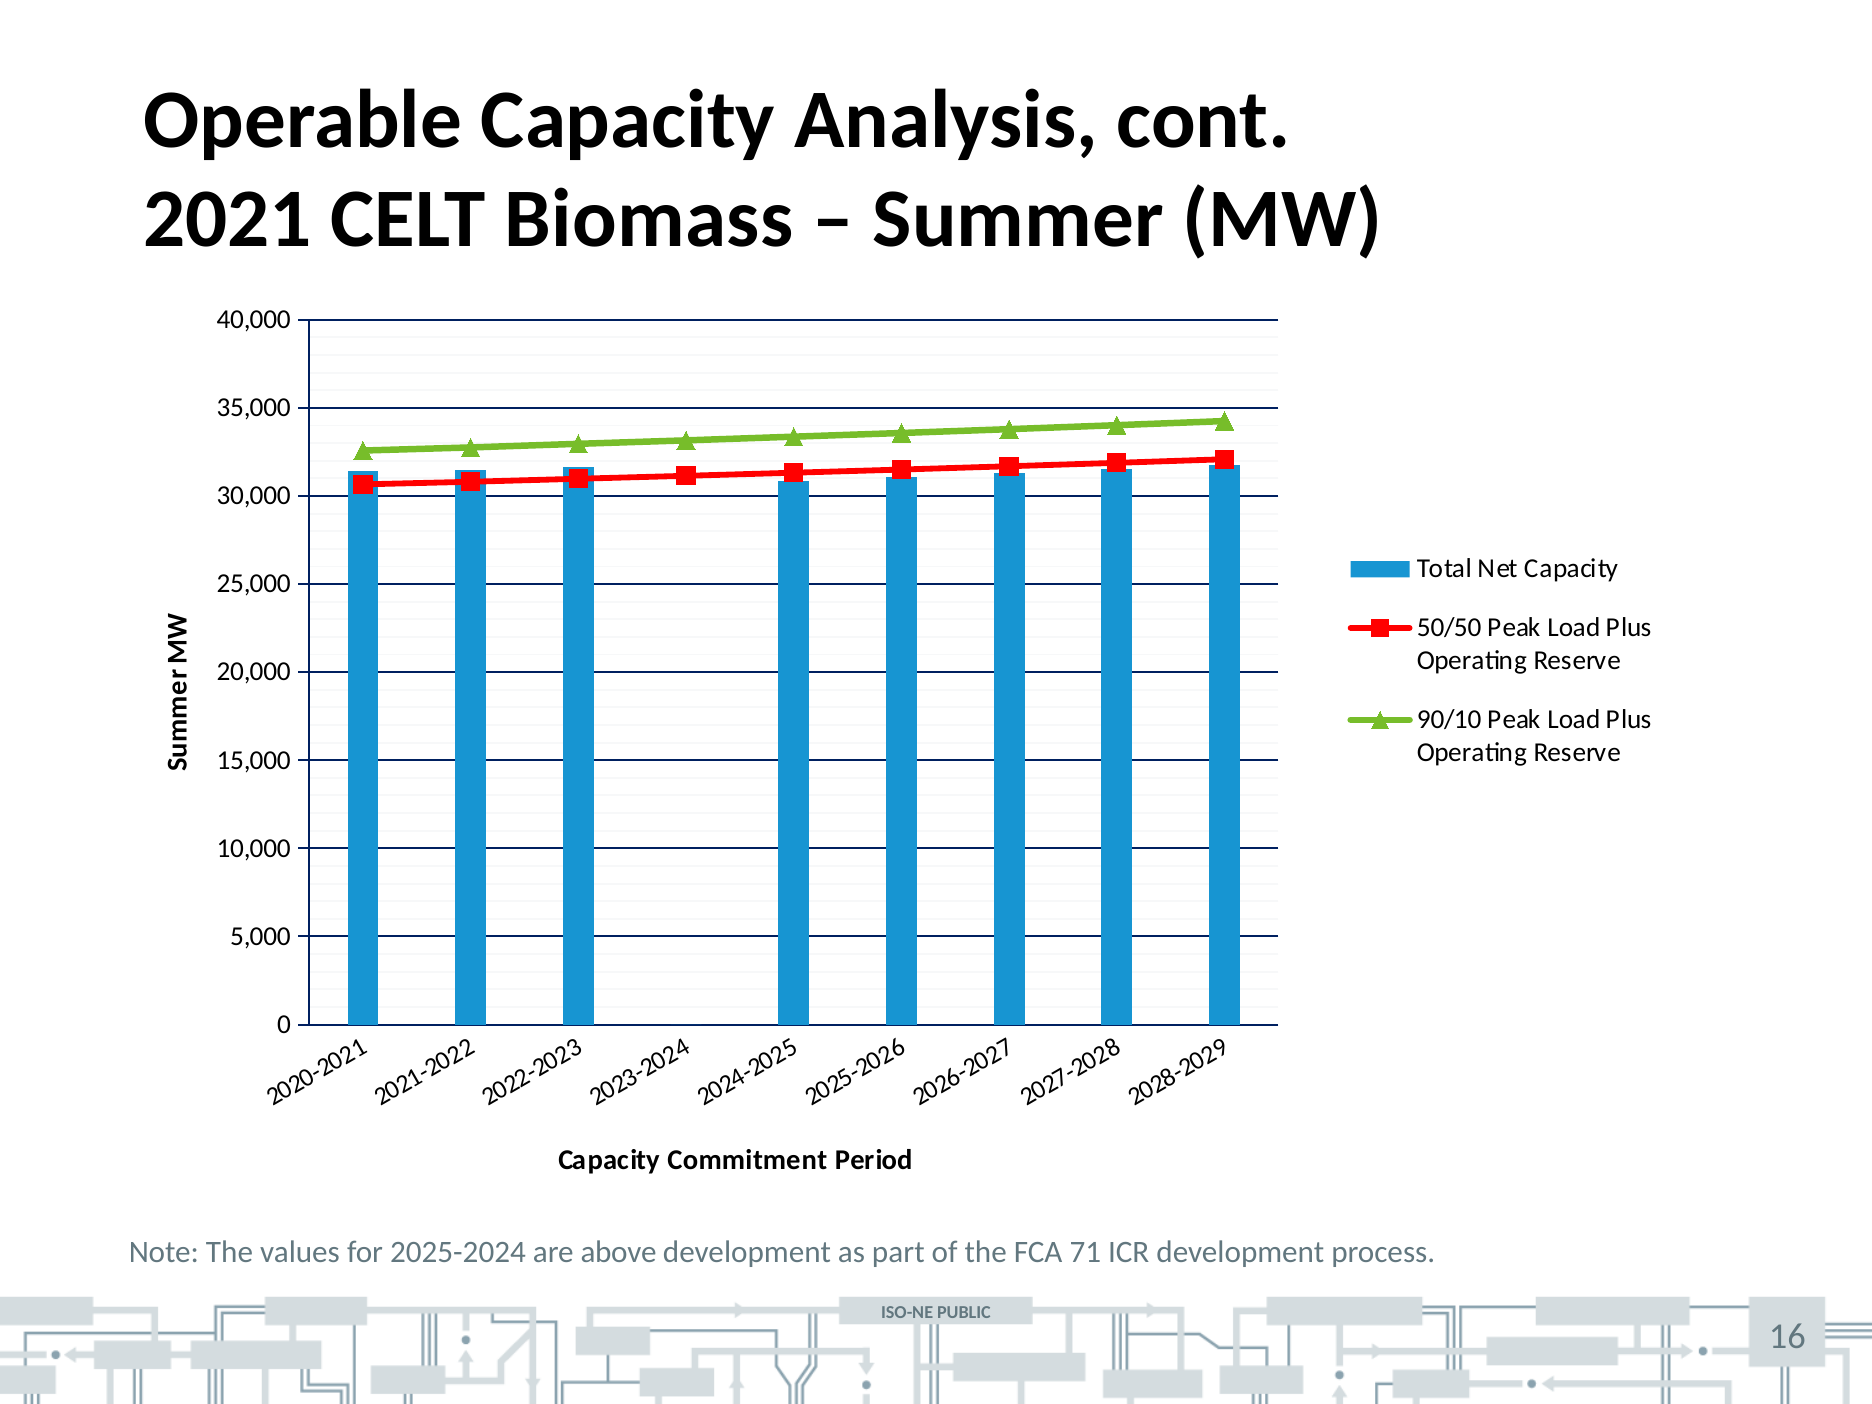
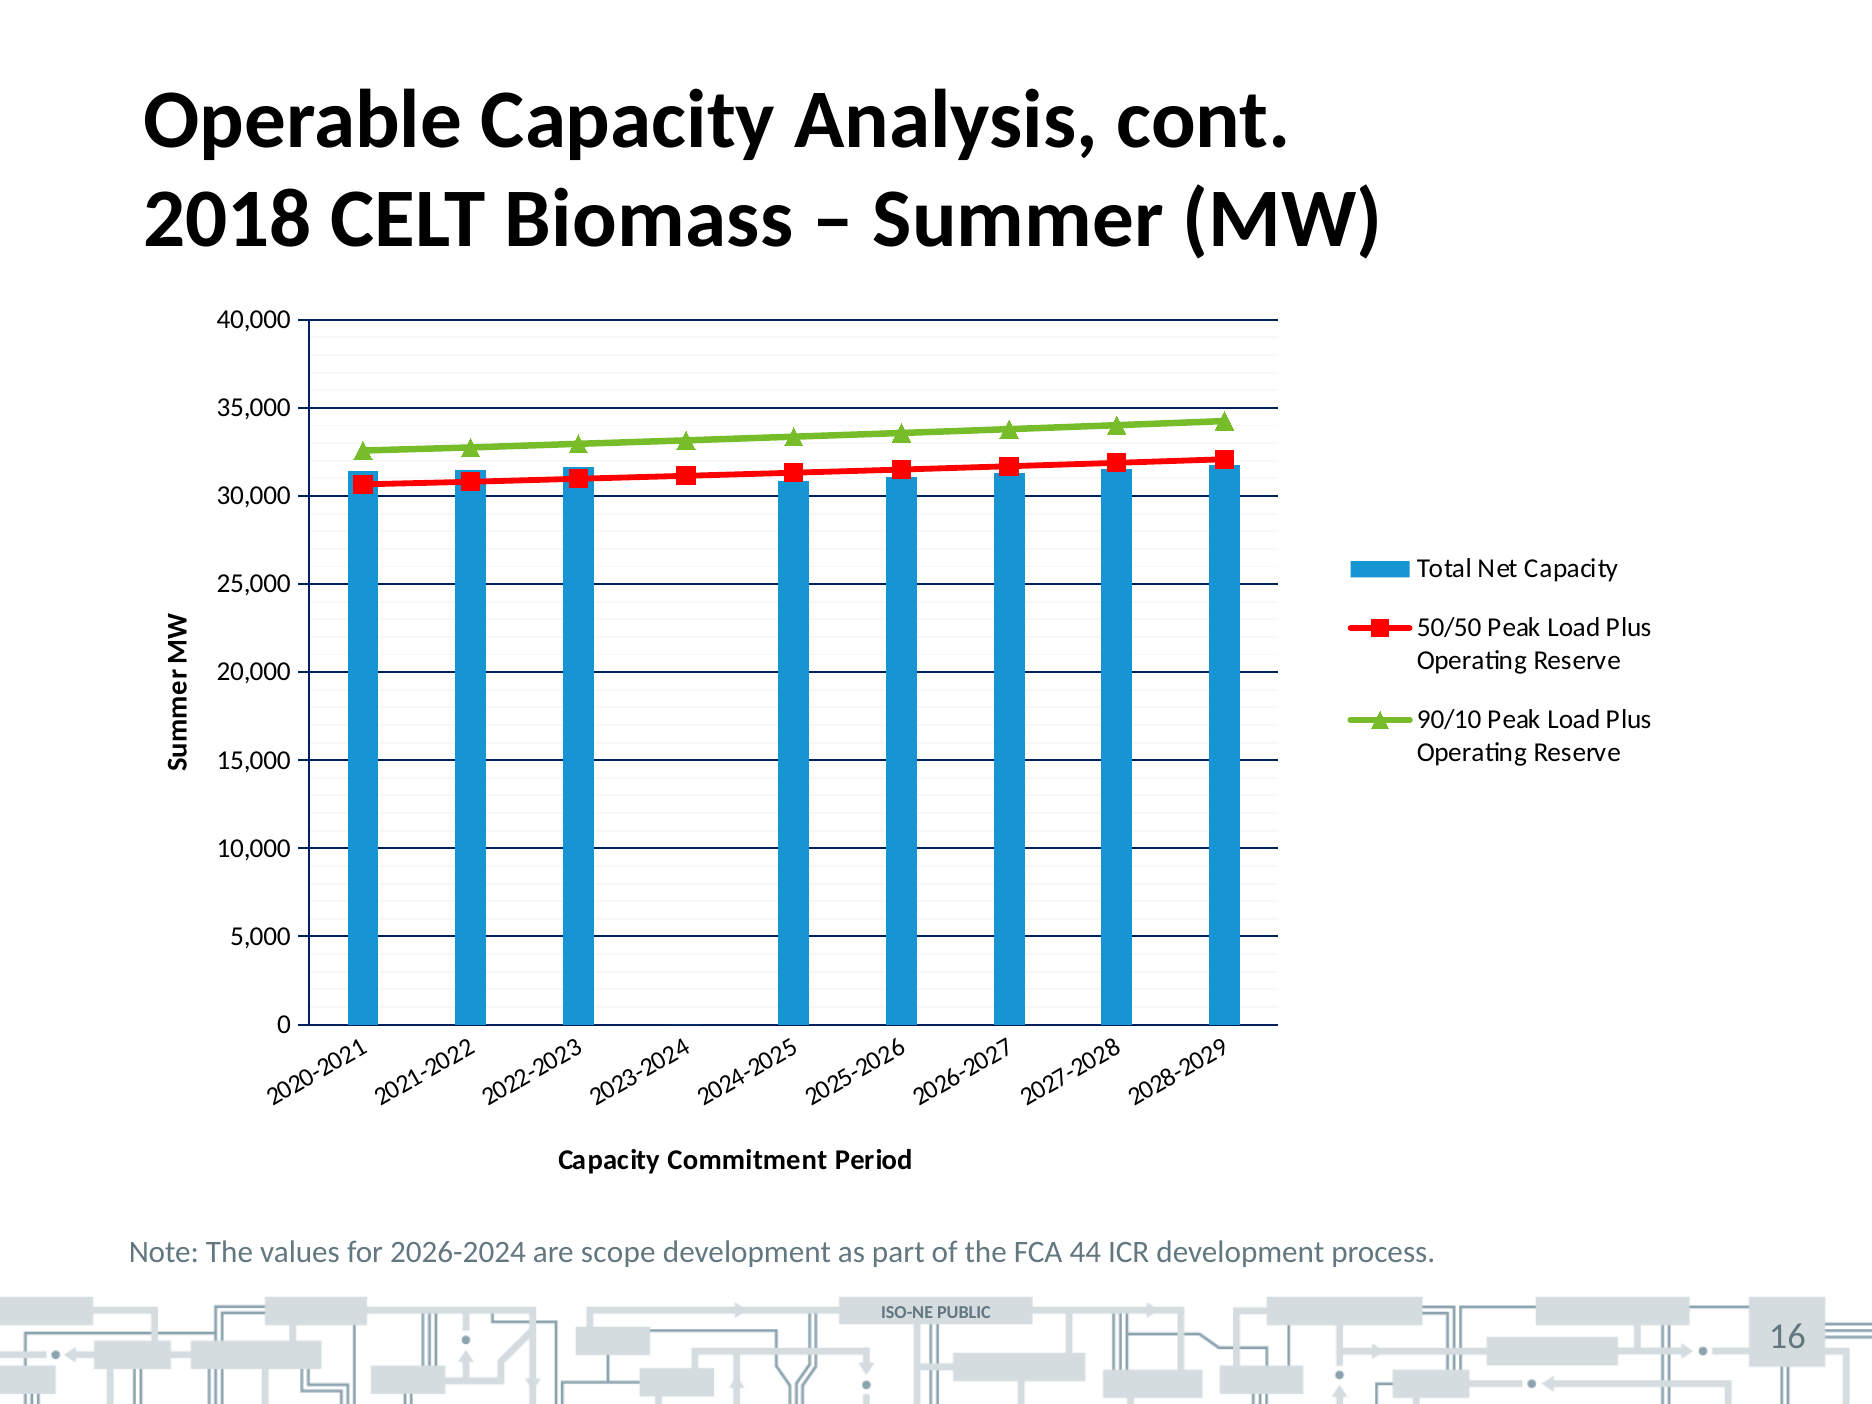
2021: 2021 -> 2018
2025-2024: 2025-2024 -> 2026-2024
above: above -> scope
71: 71 -> 44
